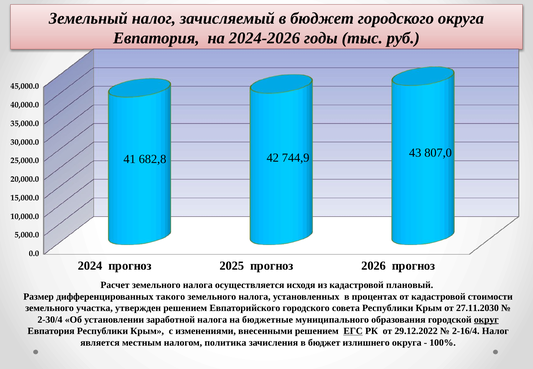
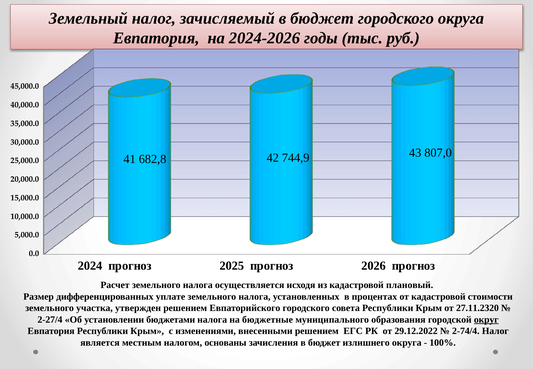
такого: такого -> уплате
27.11.2030: 27.11.2030 -> 27.11.2320
2-30/4: 2-30/4 -> 2-27/4
заработной: заработной -> бюджетами
ЕГС underline: present -> none
2-16/4: 2-16/4 -> 2-74/4
политика: политика -> основаны
